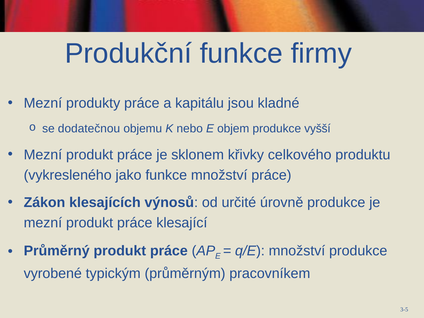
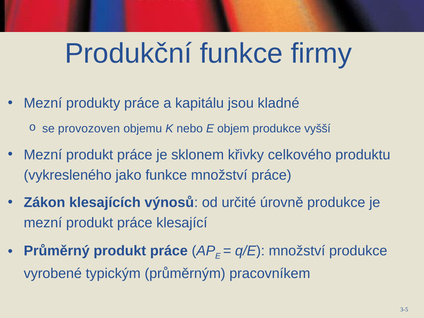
dodatečnou: dodatečnou -> provozoven
